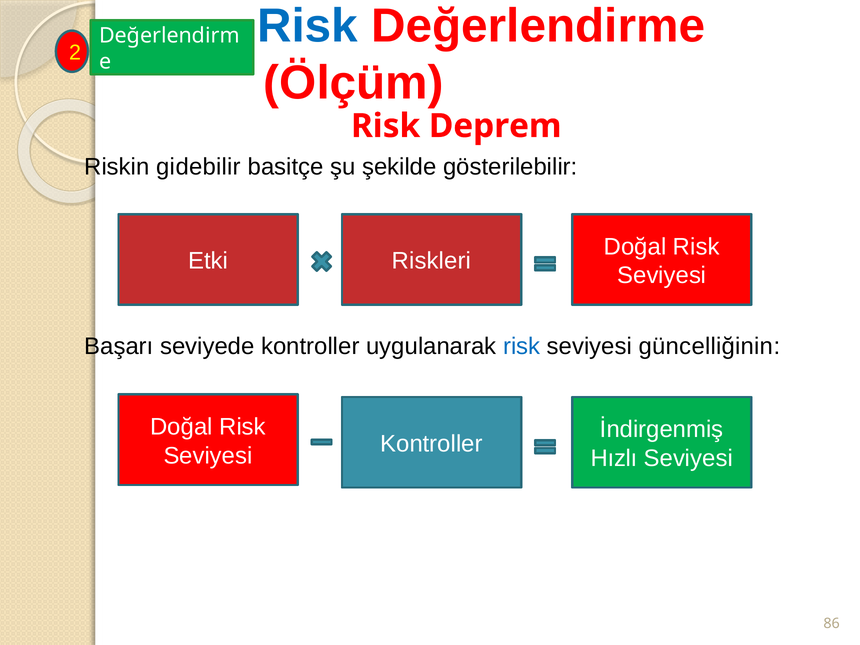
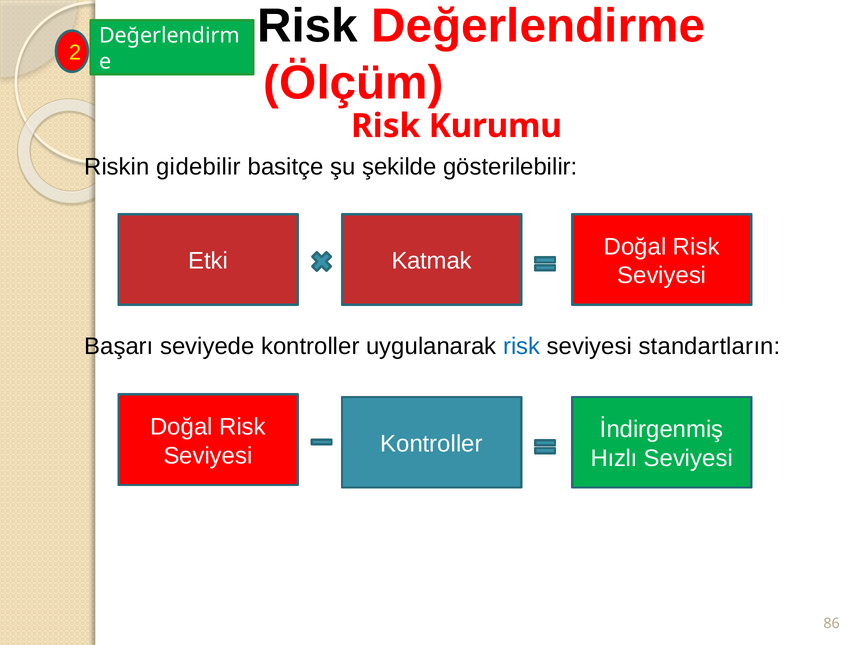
Risk at (308, 26) colour: blue -> black
Deprem: Deprem -> Kurumu
Riskleri: Riskleri -> Katmak
güncelliğinin: güncelliğinin -> standartların
